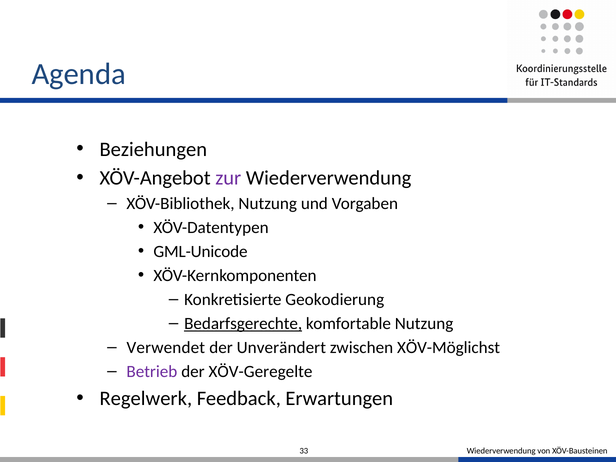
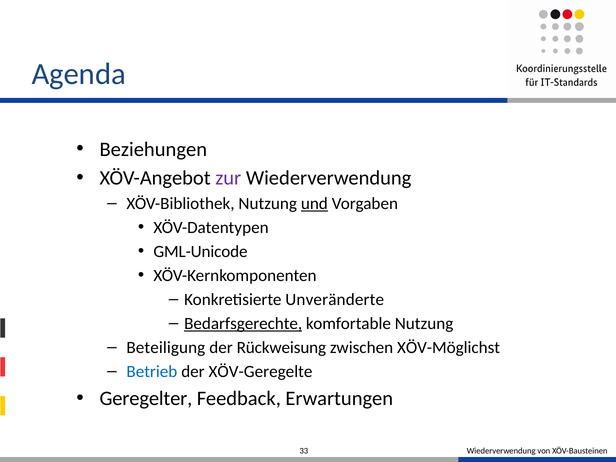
und underline: none -> present
Geokodierung: Geokodierung -> Unveränderte
Verwendet: Verwendet -> Beteiligung
Unverändert: Unverändert -> Rückweisung
Betrieb colour: purple -> blue
Regelwerk: Regelwerk -> Geregelter
